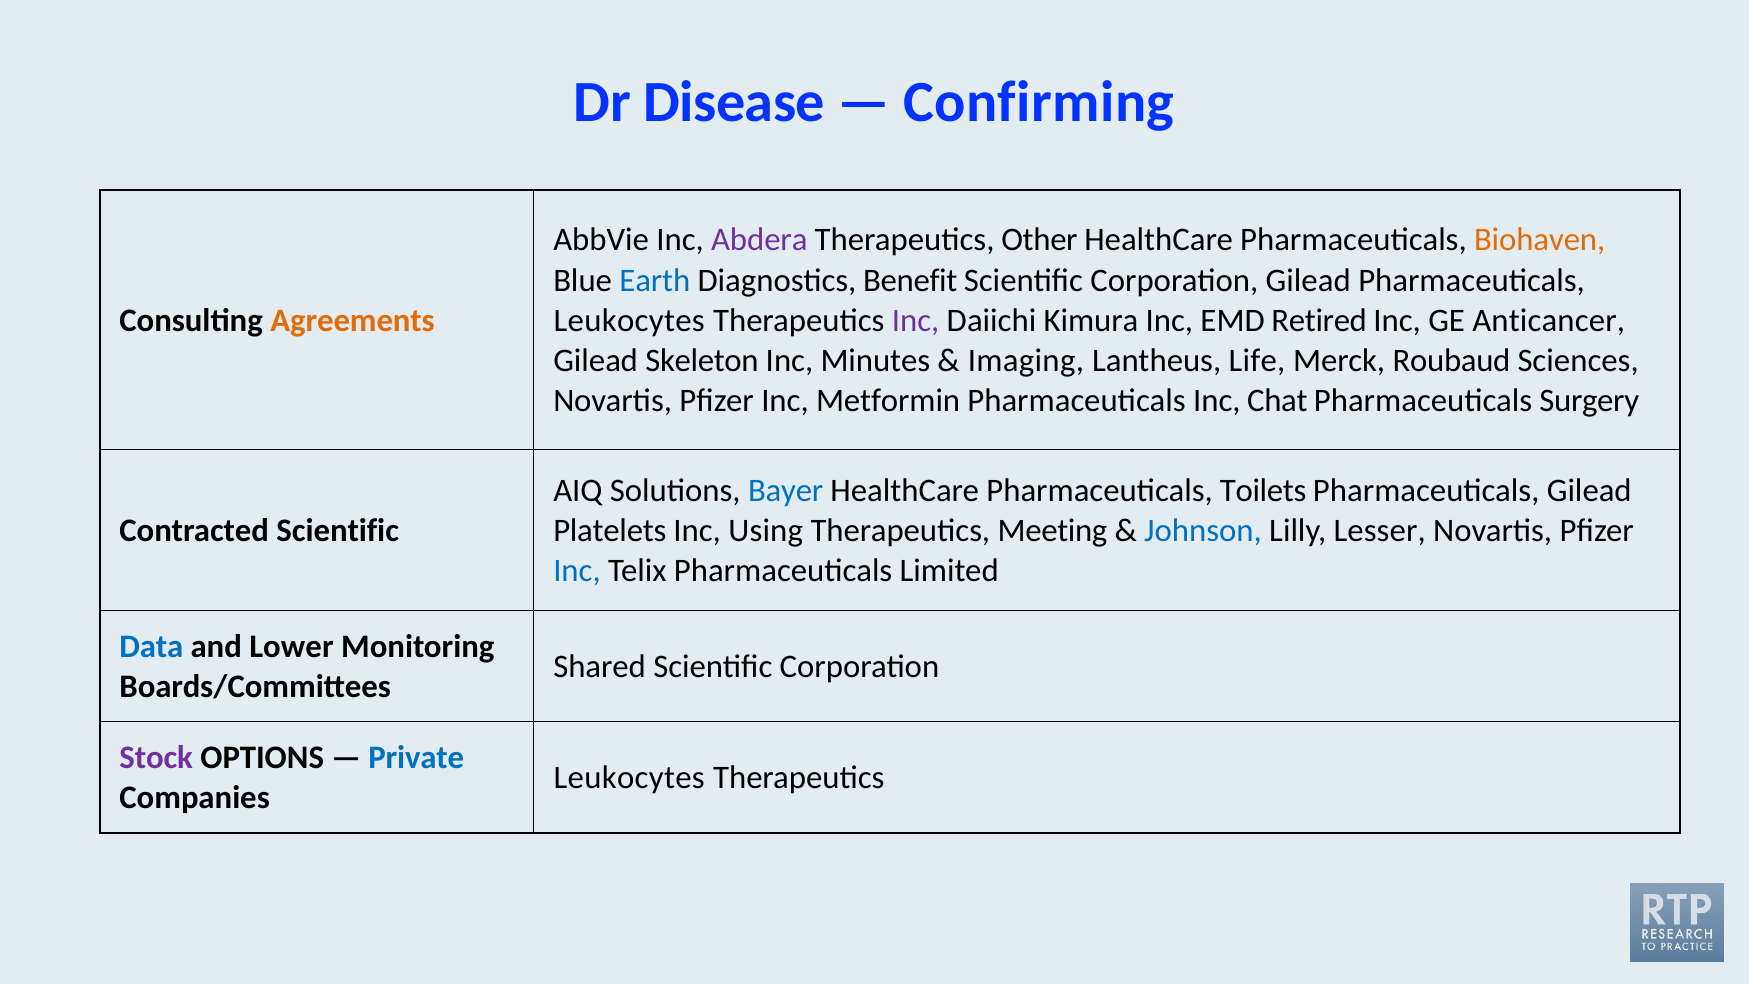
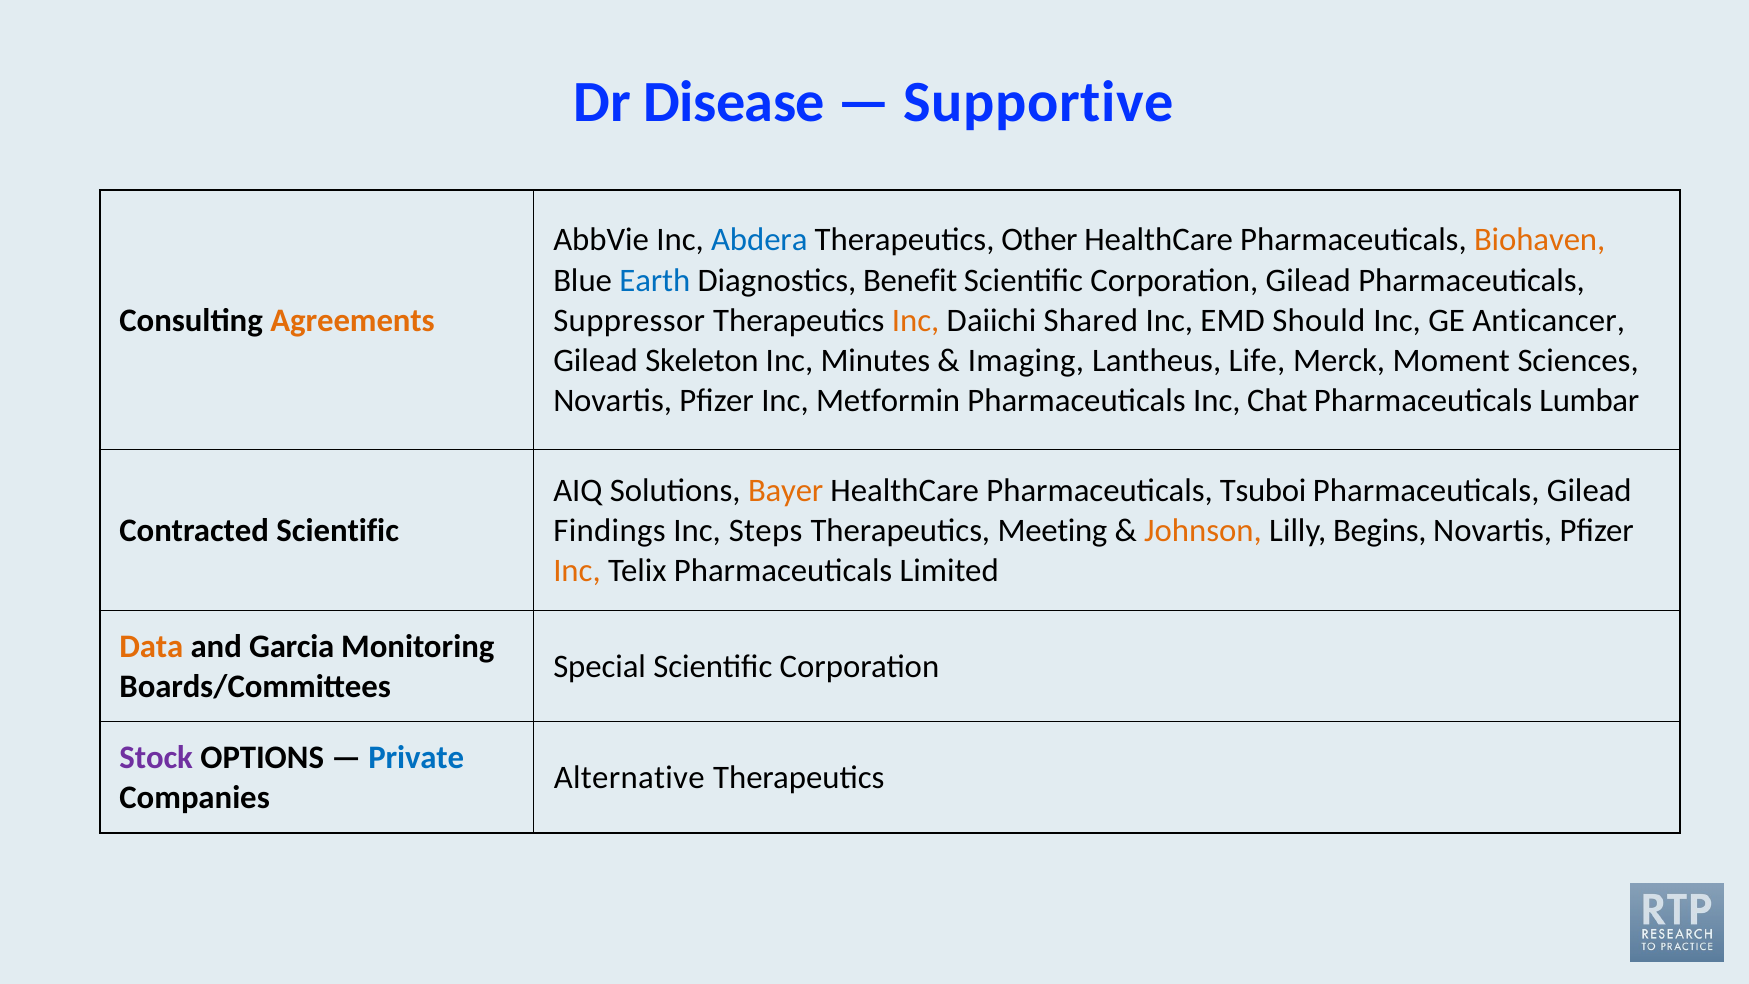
Confirming: Confirming -> Supportive
Abdera colour: purple -> blue
Leukocytes at (629, 320): Leukocytes -> Suppressor
Inc at (916, 320) colour: purple -> orange
Kimura: Kimura -> Shared
Retired: Retired -> Should
Roubaud: Roubaud -> Moment
Surgery: Surgery -> Lumbar
Bayer colour: blue -> orange
Toilets: Toilets -> Tsuboi
Platelets: Platelets -> Findings
Using: Using -> Steps
Johnson colour: blue -> orange
Lesser: Lesser -> Begins
Inc at (577, 570) colour: blue -> orange
Data colour: blue -> orange
Lower: Lower -> Garcia
Shared: Shared -> Special
Leukocytes at (629, 778): Leukocytes -> Alternative
